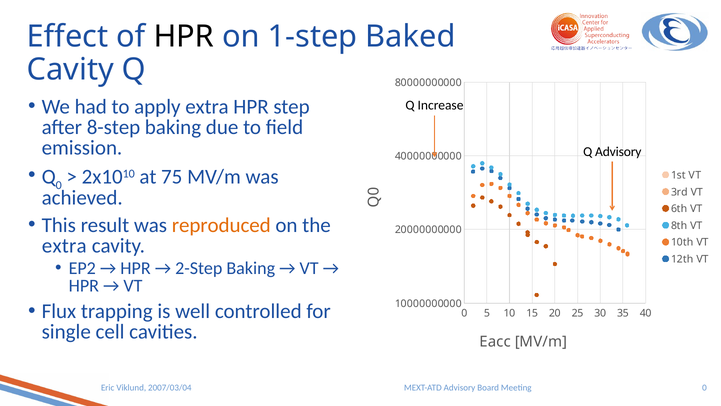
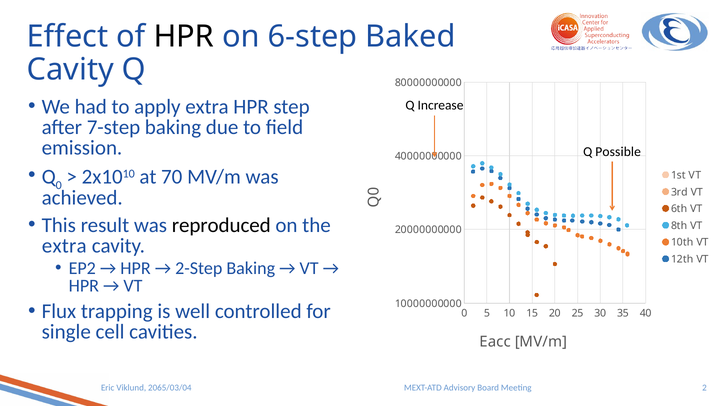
1-step: 1-step -> 6-step
8-step: 8-step -> 7-step
Q Advisory: Advisory -> Possible
75: 75 -> 70
reproduced colour: orange -> black
2007/03/04: 2007/03/04 -> 2065/03/04
Meeting 0: 0 -> 2
